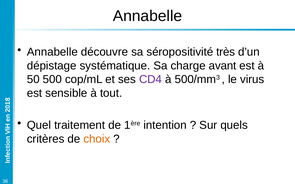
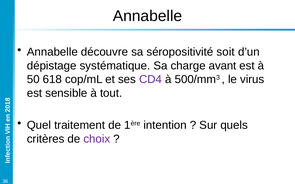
très: très -> soit
500: 500 -> 618
choix colour: orange -> purple
